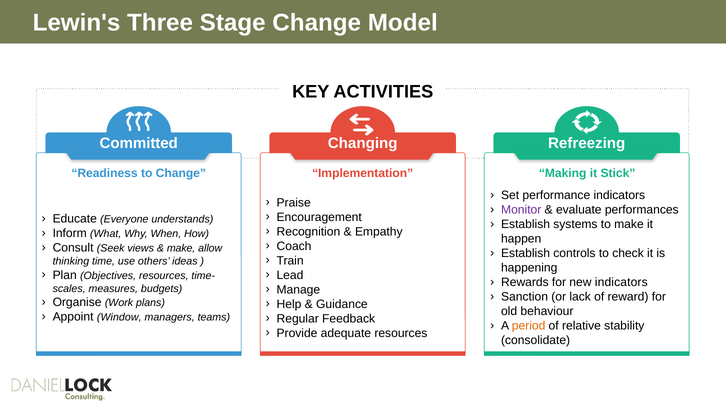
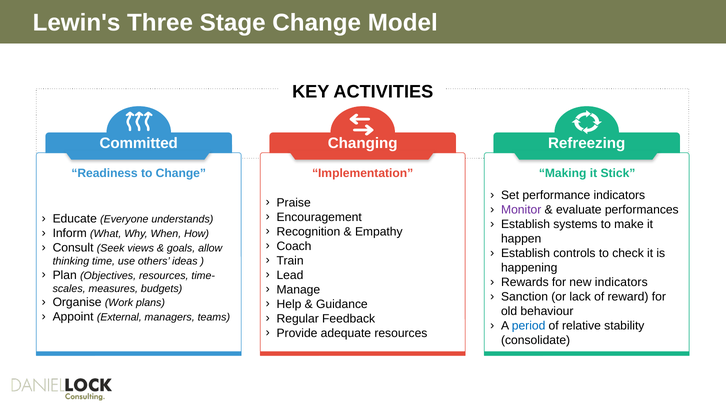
make at (181, 249): make -> goals
Window: Window -> External
period colour: orange -> blue
